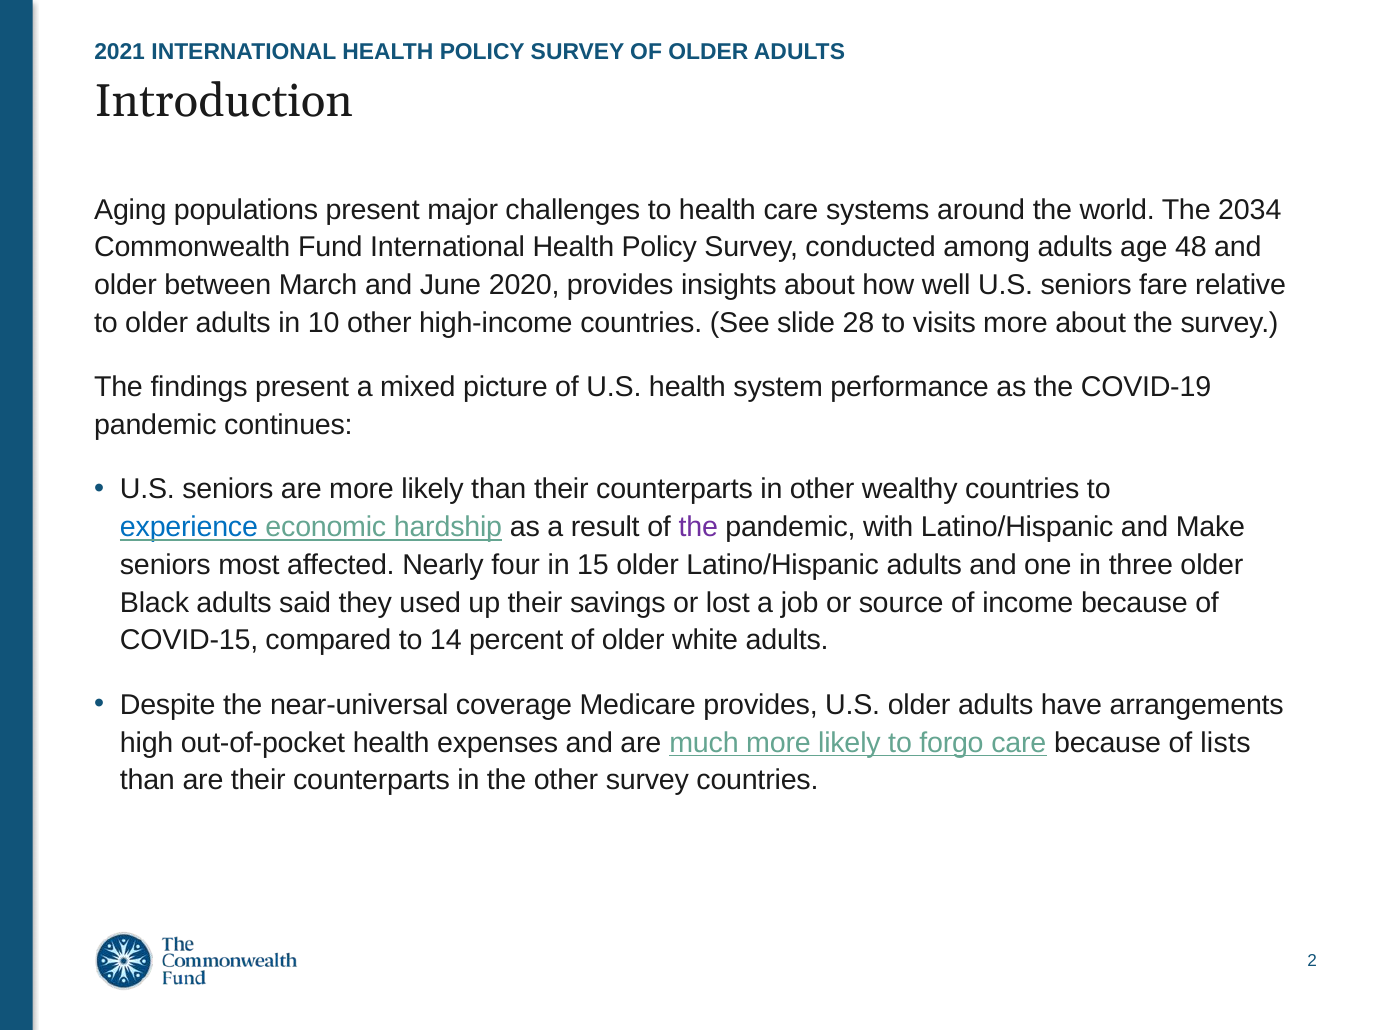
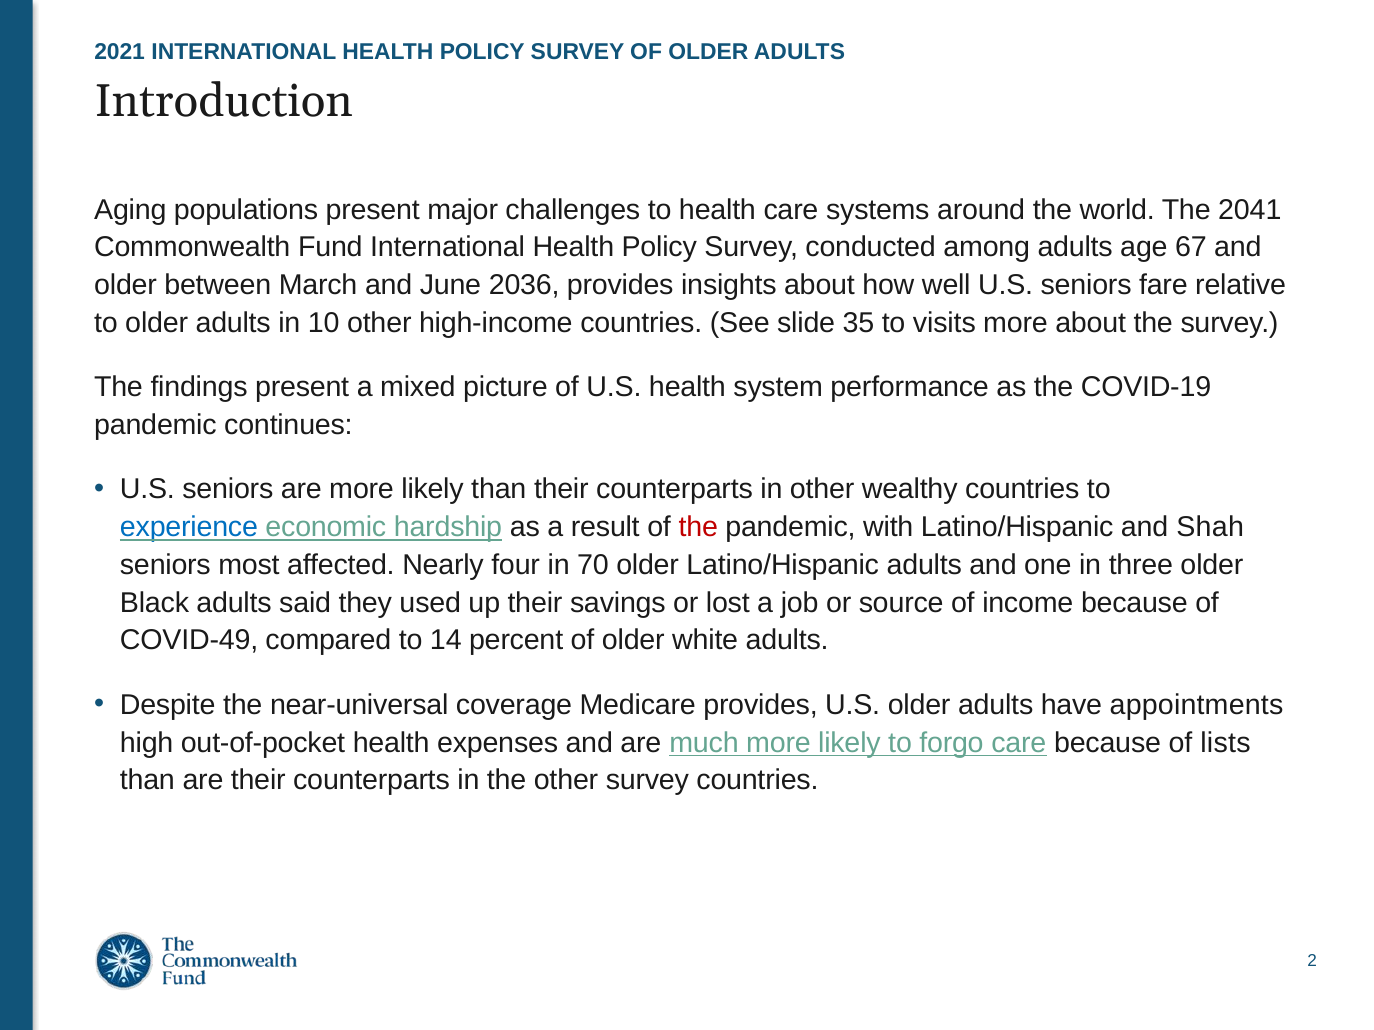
2034: 2034 -> 2041
48: 48 -> 67
2020: 2020 -> 2036
28: 28 -> 35
the at (698, 528) colour: purple -> red
Make: Make -> Shah
15: 15 -> 70
COVID-15: COVID-15 -> COVID-49
arrangements: arrangements -> appointments
